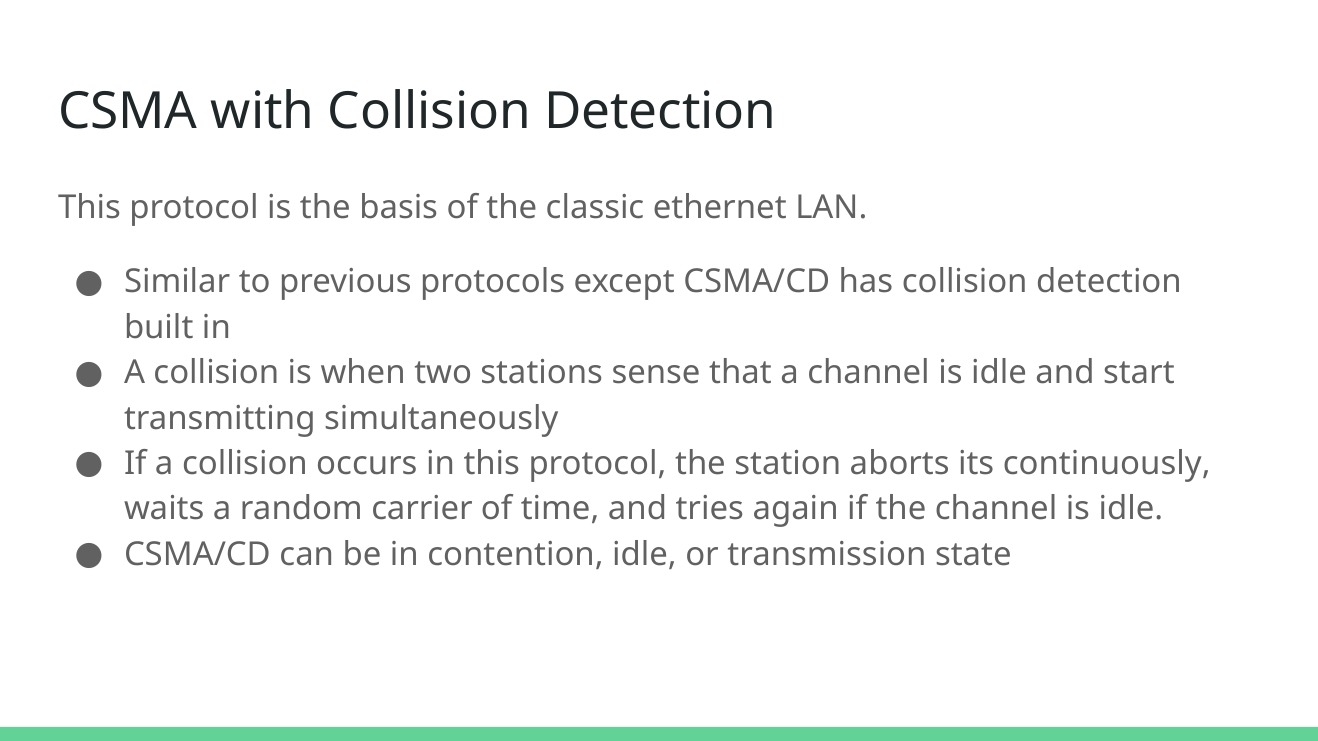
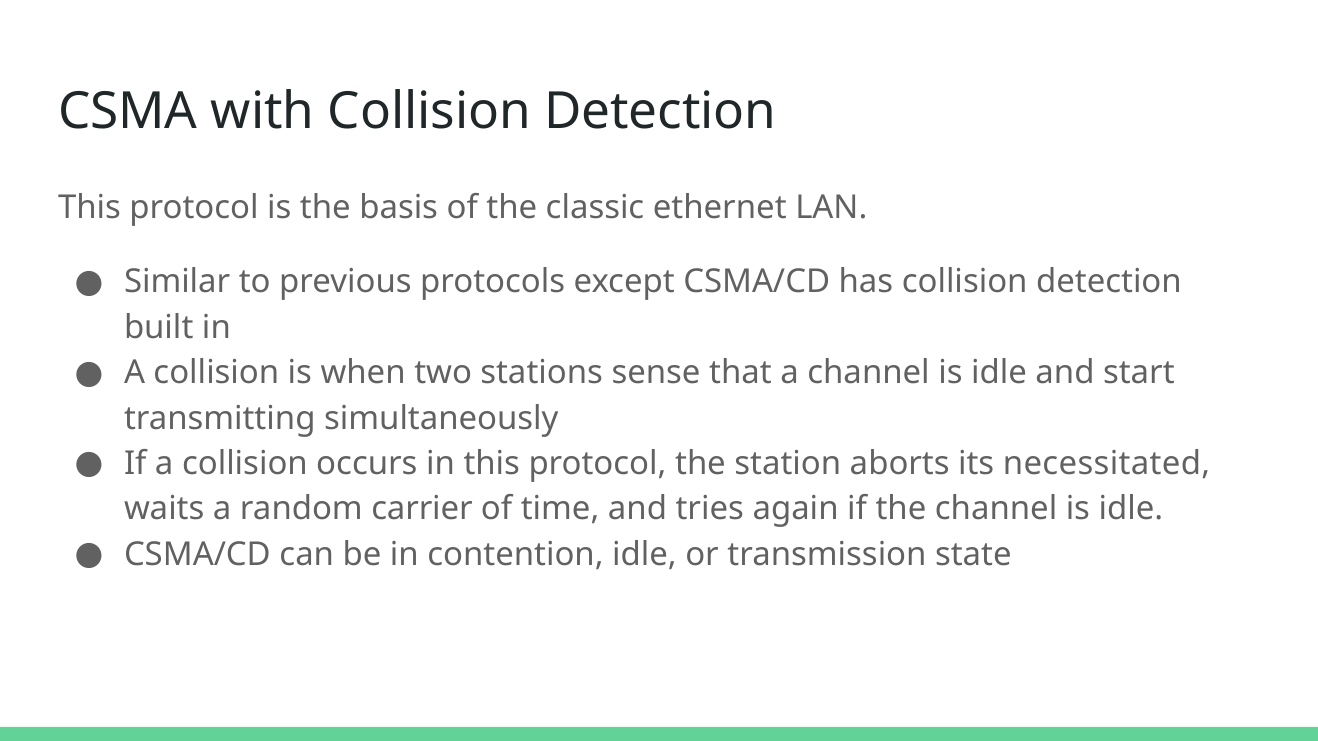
continuously: continuously -> necessitated
